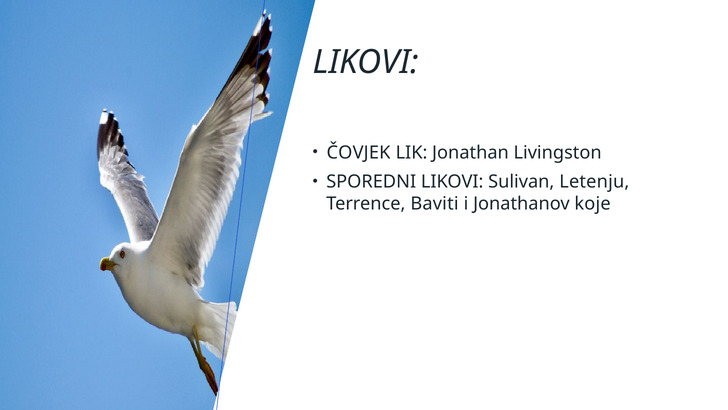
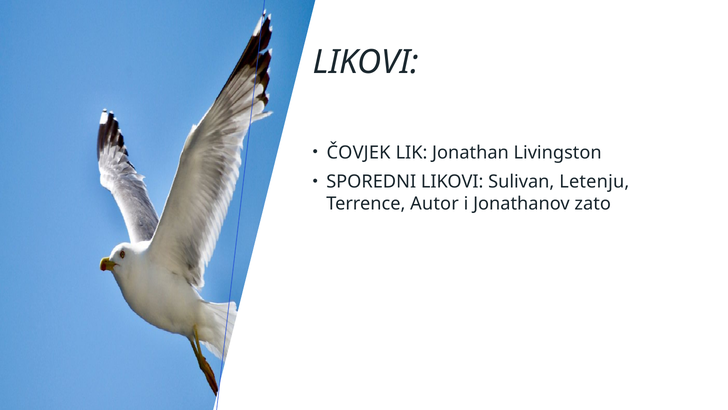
Baviti: Baviti -> Autor
koje: koje -> zato
